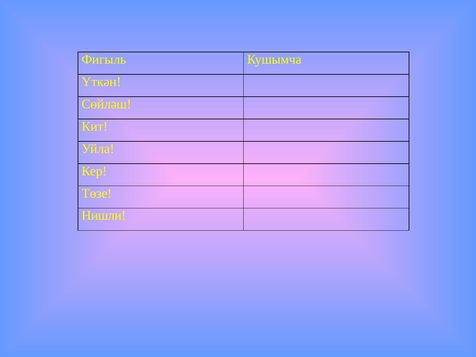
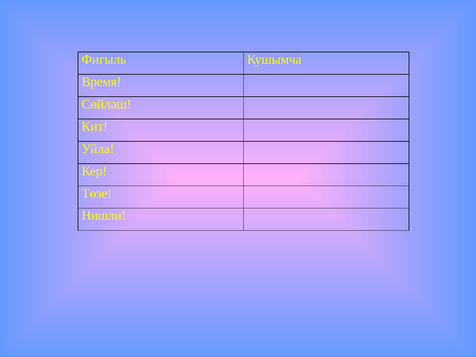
Үткән: Үткән -> Время
